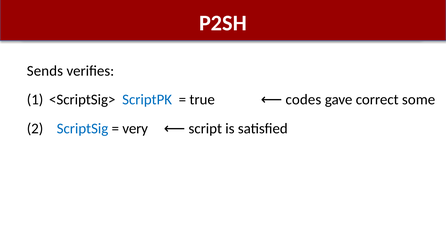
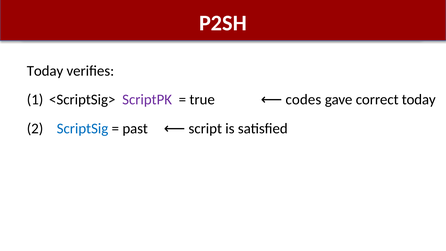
Sends at (45, 71): Sends -> Today
ScriptPK colour: blue -> purple
correct some: some -> today
very: very -> past
